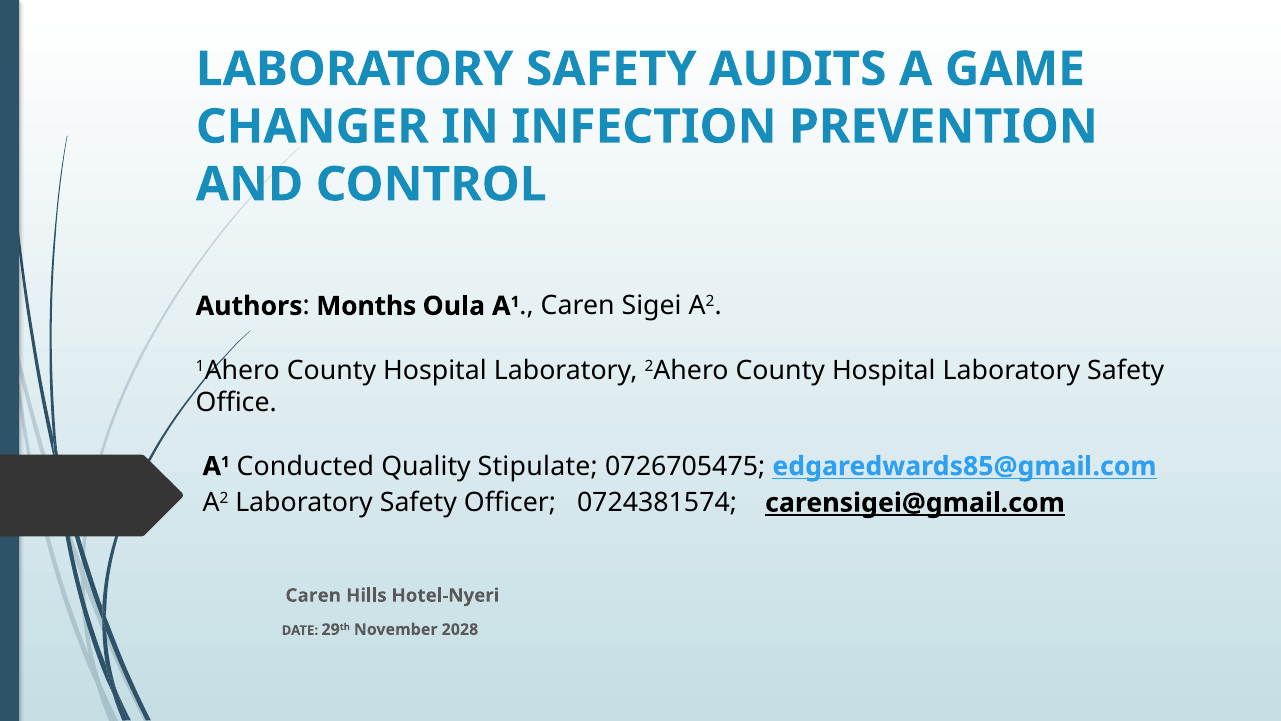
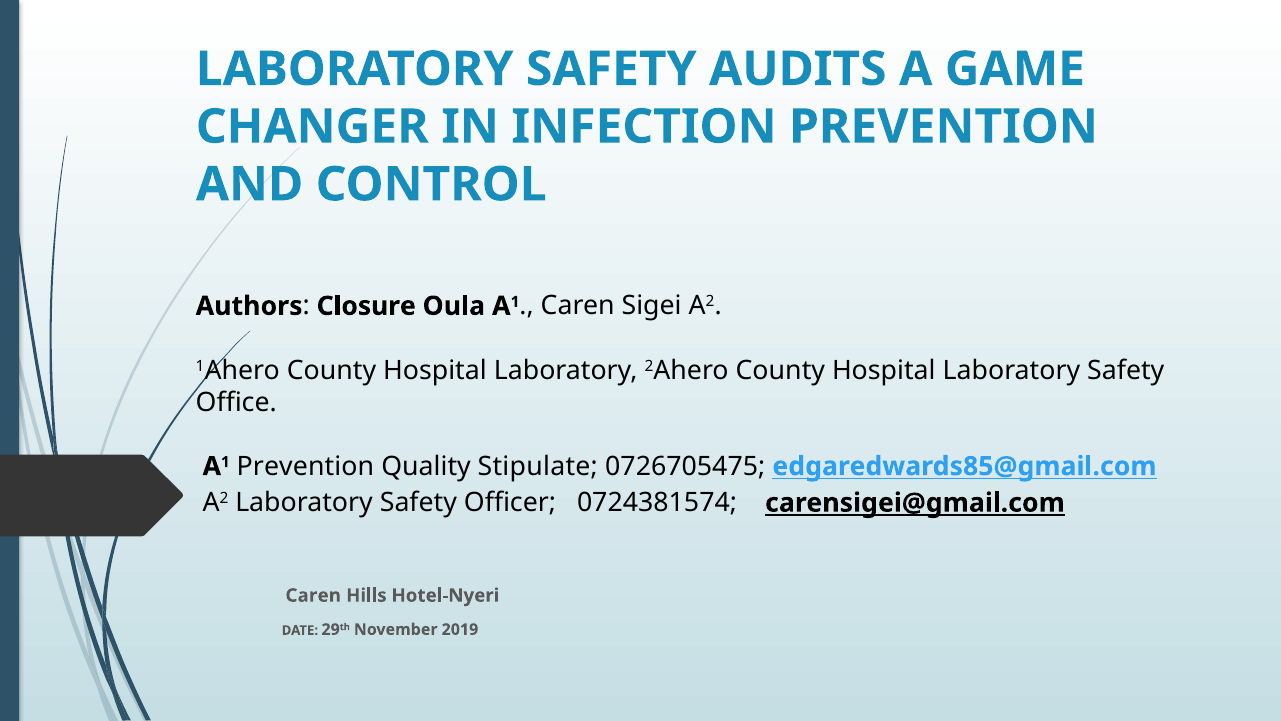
Months: Months -> Closure
A1 Conducted: Conducted -> Prevention
2028: 2028 -> 2019
